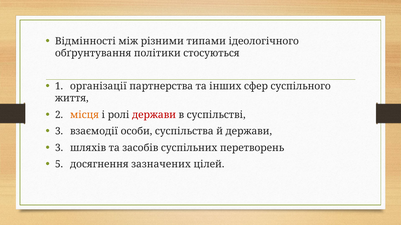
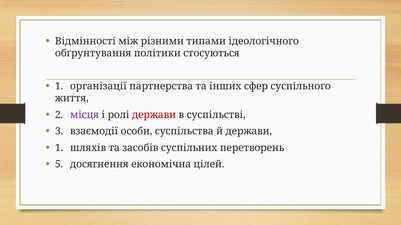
місця colour: orange -> purple
3 at (59, 148): 3 -> 1
зазначених: зазначених -> економічна
